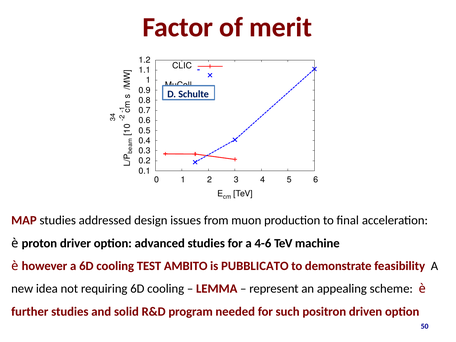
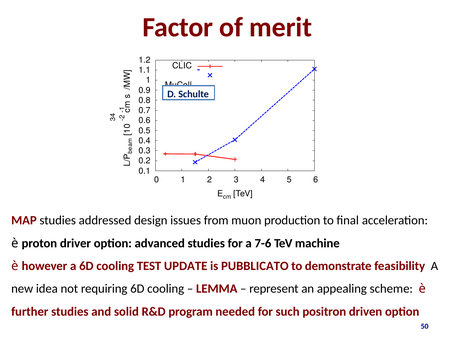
4-6: 4-6 -> 7-6
AMBITO: AMBITO -> UPDATE
